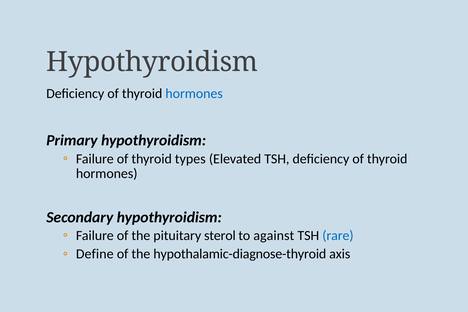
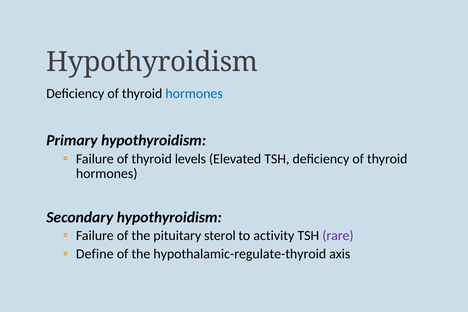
types: types -> levels
against: against -> activity
rare colour: blue -> purple
hypothalamic-diagnose-thyroid: hypothalamic-diagnose-thyroid -> hypothalamic-regulate-thyroid
